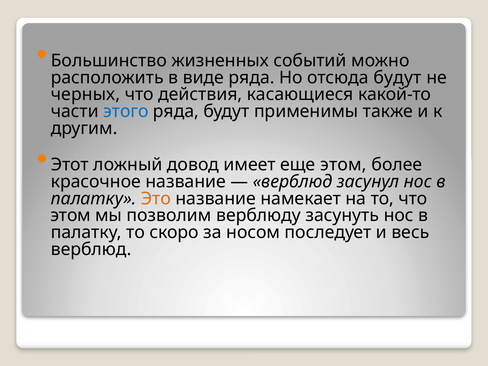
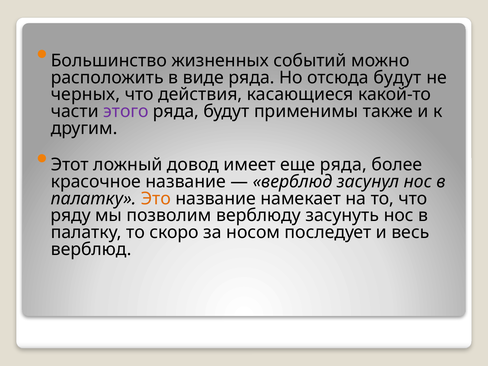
этого colour: blue -> purple
еще этом: этом -> ряда
этом at (71, 215): этом -> ряду
